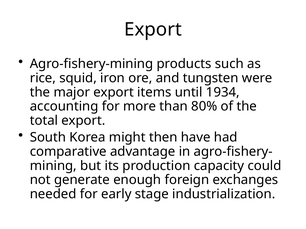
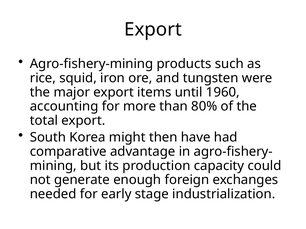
1934: 1934 -> 1960
